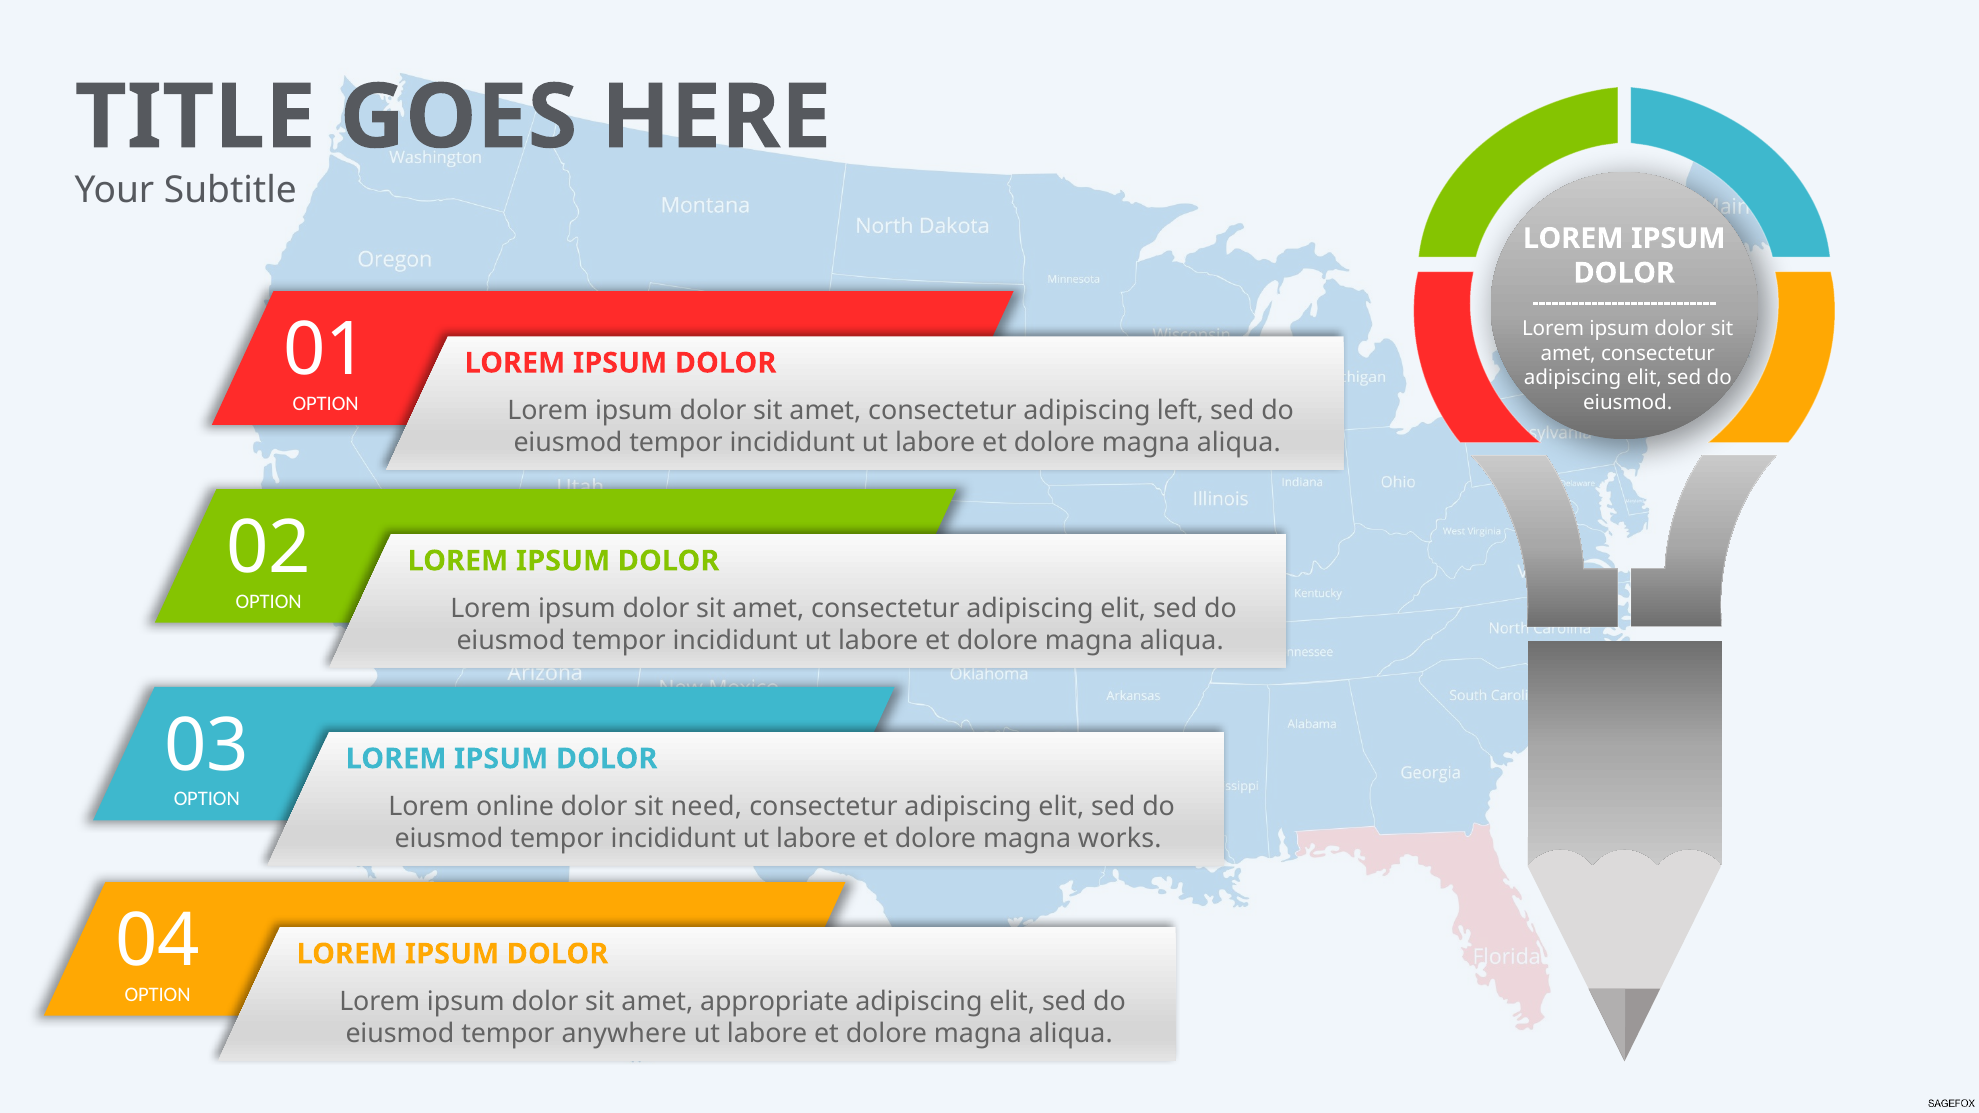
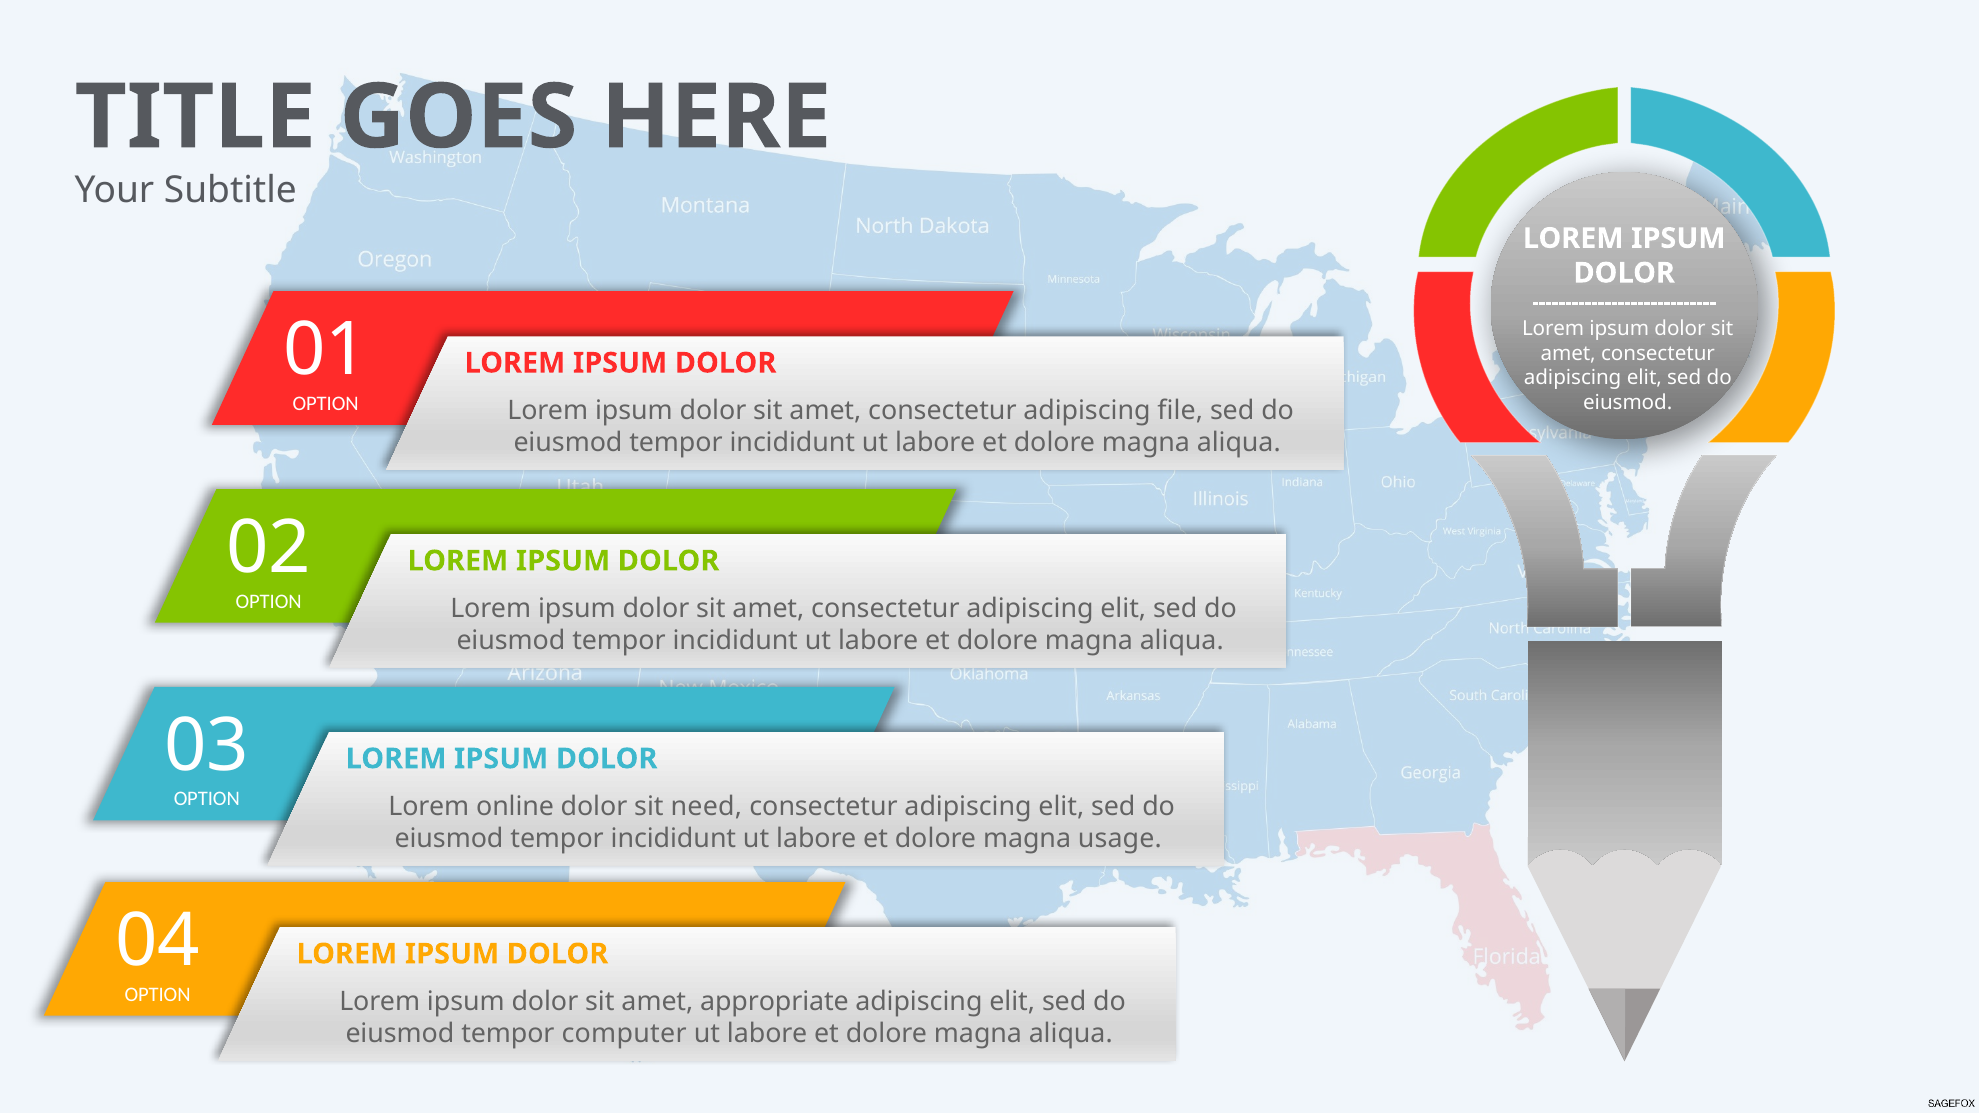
left: left -> file
works: works -> usage
anywhere: anywhere -> computer
